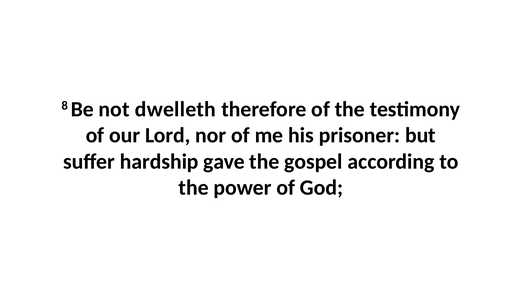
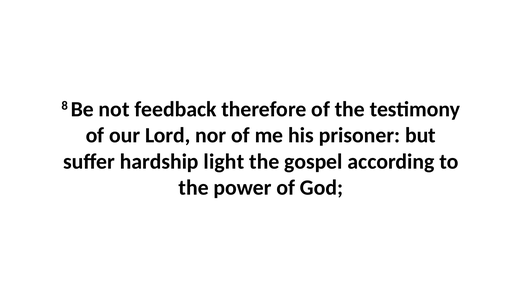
dwelleth: dwelleth -> feedback
gave: gave -> light
